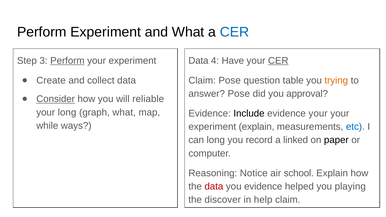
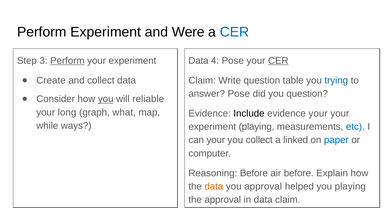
and What: What -> Were
4 Have: Have -> Pose
Claim Pose: Pose -> Write
trying colour: orange -> blue
you approval: approval -> question
Consider underline: present -> none
you at (106, 99) underline: none -> present
experiment explain: explain -> playing
can long: long -> your
you record: record -> collect
paper colour: black -> blue
Reasoning Notice: Notice -> Before
air school: school -> before
data at (214, 186) colour: red -> orange
you evidence: evidence -> approval
the discover: discover -> approval
in help: help -> data
